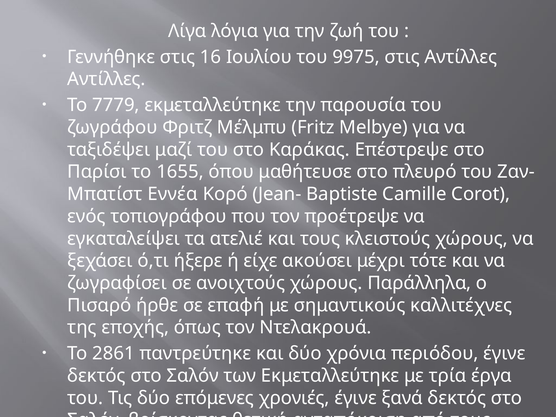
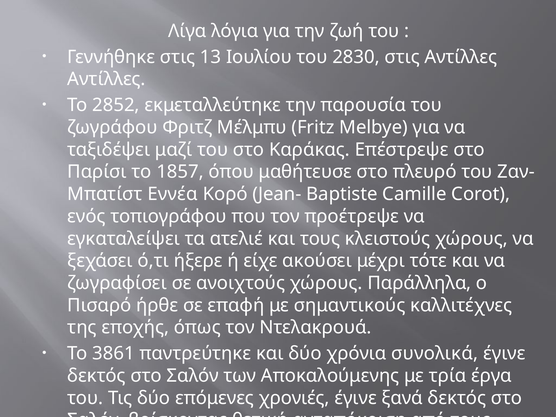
16: 16 -> 13
9975: 9975 -> 2830
7779: 7779 -> 2852
1655: 1655 -> 1857
2861: 2861 -> 3861
περιόδου: περιόδου -> συνολικά
των Εκμεταλλεύτηκε: Εκμεταλλεύτηκε -> Αποκαλούμενης
